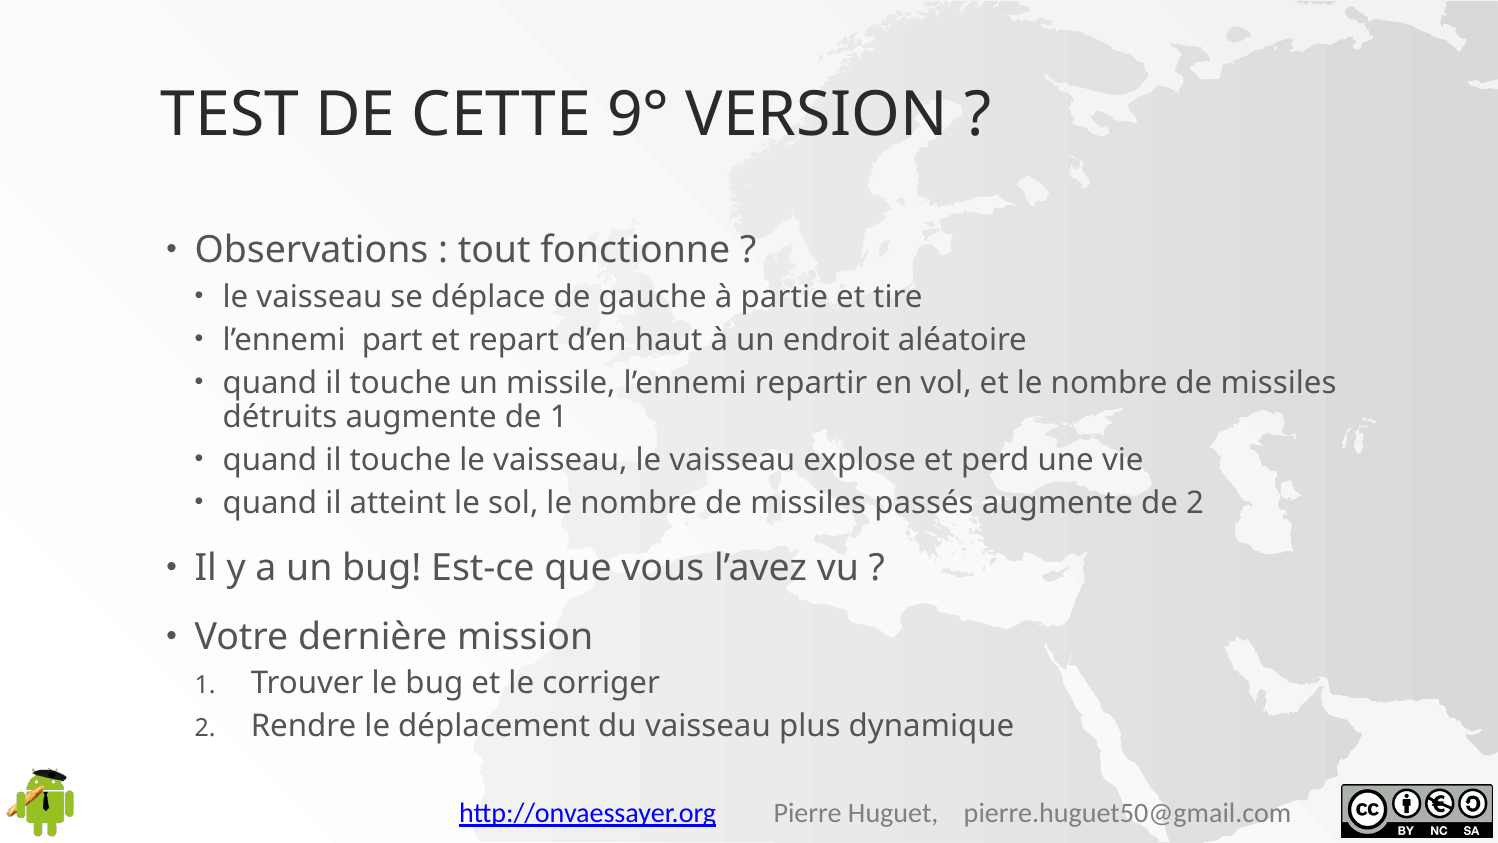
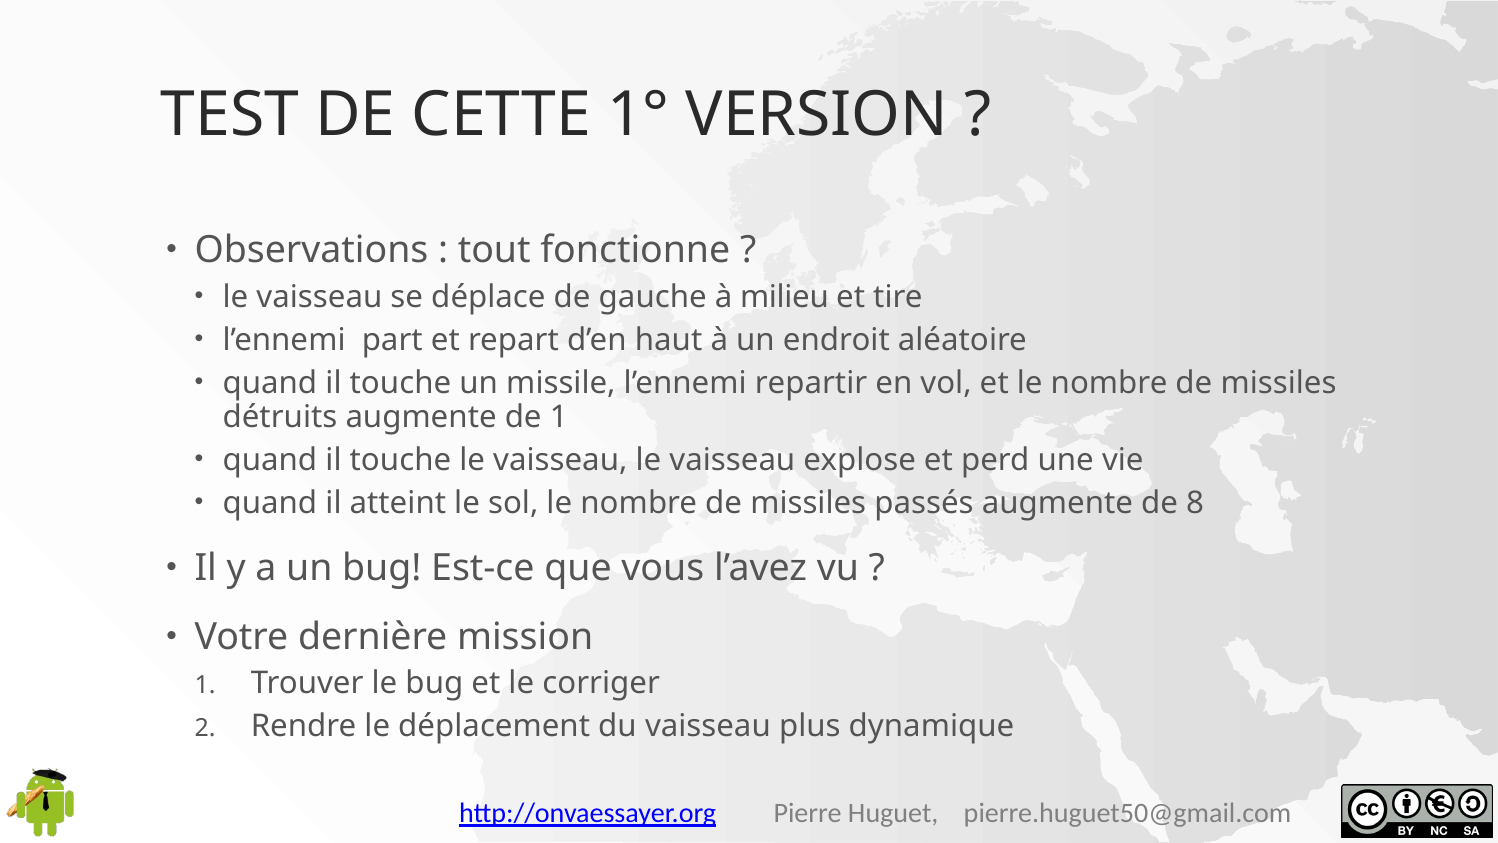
9°: 9° -> 1°
partie: partie -> milieu
de 2: 2 -> 8
